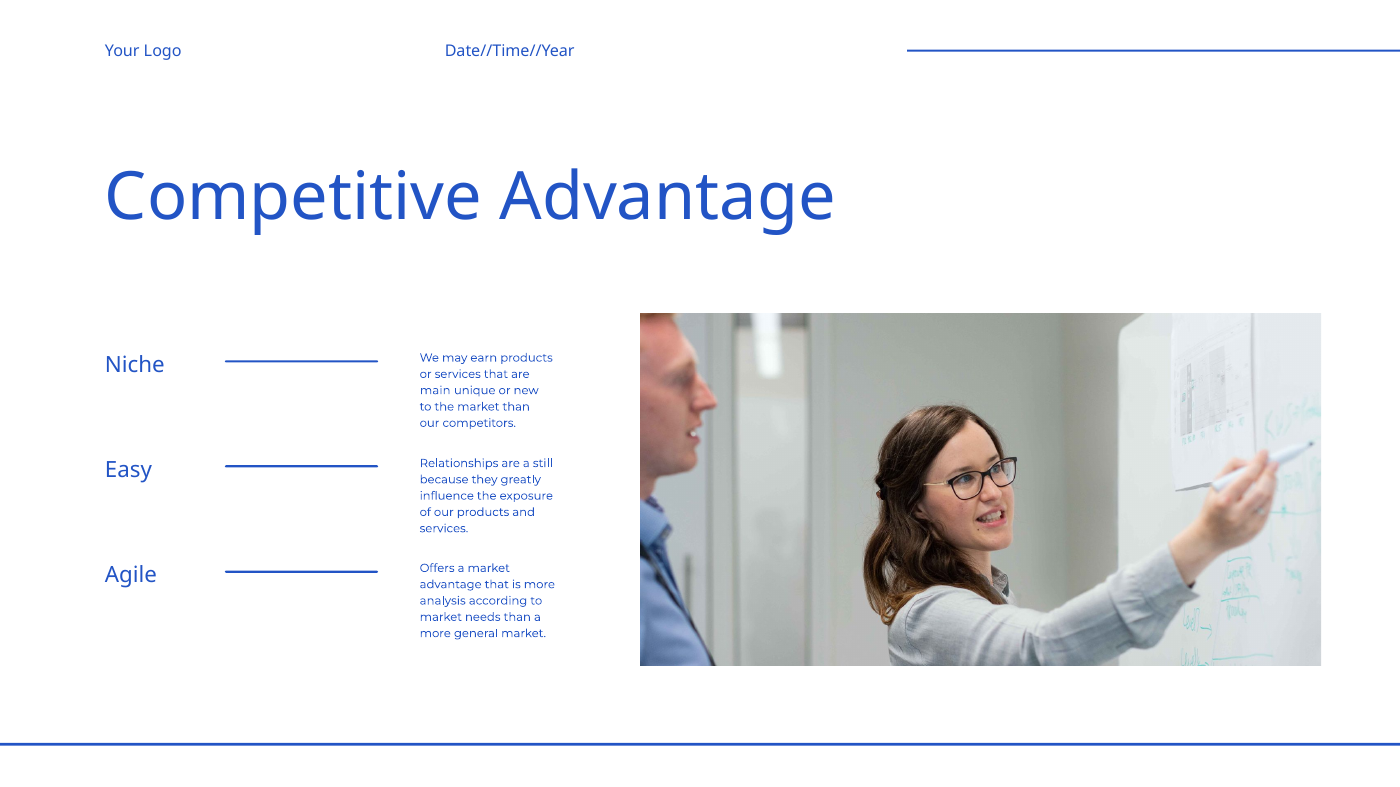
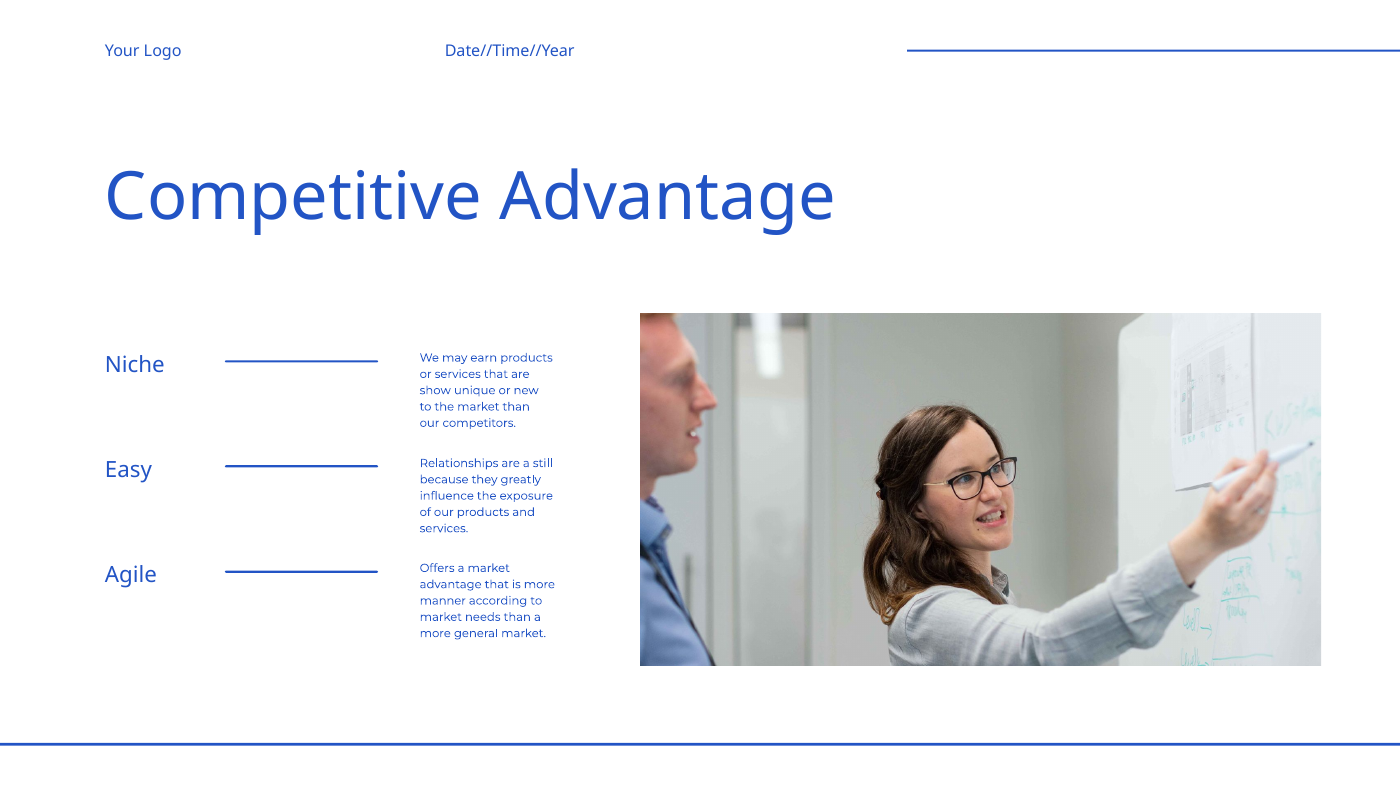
main: main -> show
analysis: analysis -> manner
